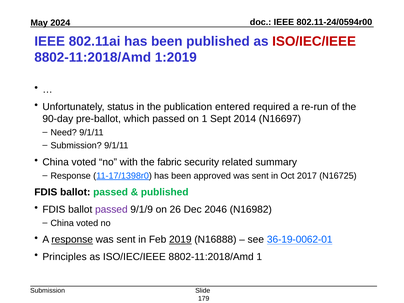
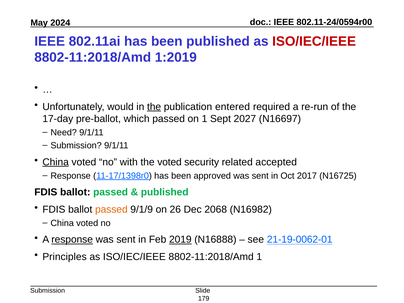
status: status -> would
the at (154, 107) underline: none -> present
90-day: 90-day -> 17-day
2014: 2014 -> 2027
China at (56, 162) underline: none -> present
the fabric: fabric -> voted
summary: summary -> accepted
passed at (111, 209) colour: purple -> orange
2046: 2046 -> 2068
36-19-0062-01: 36-19-0062-01 -> 21-19-0062-01
